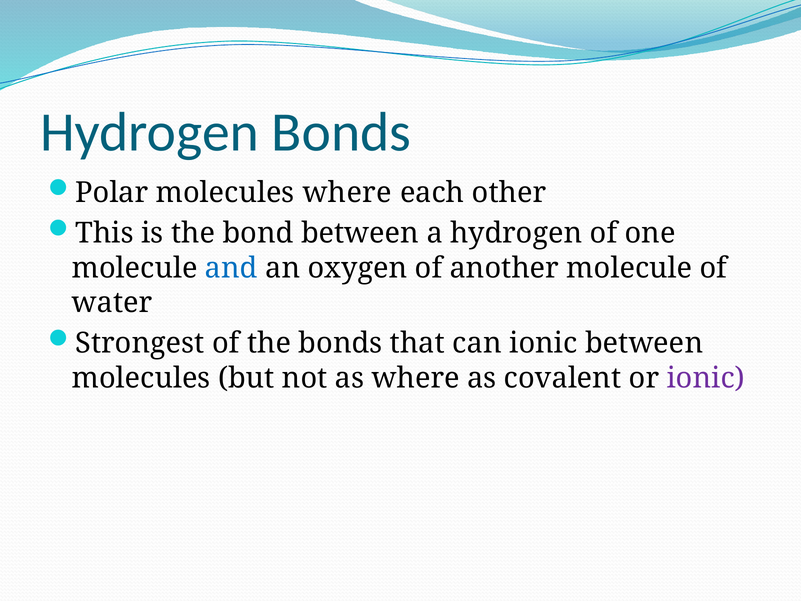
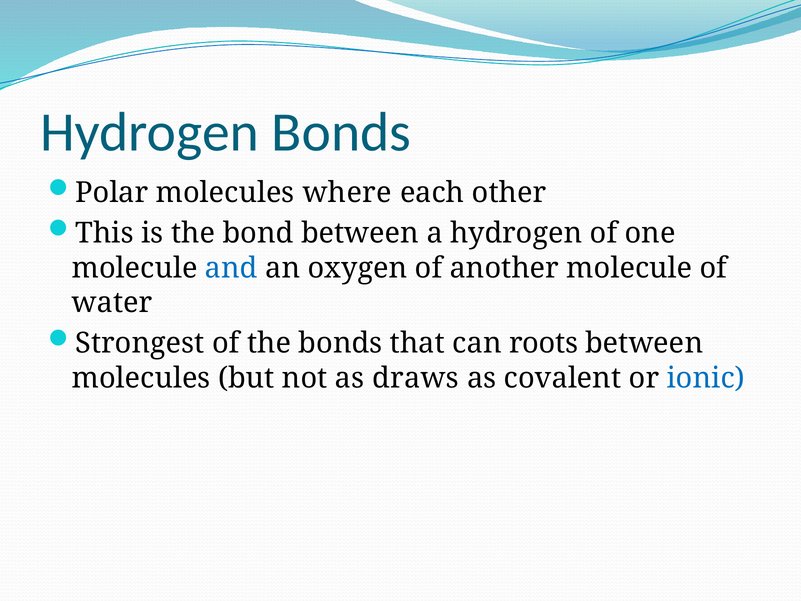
can ionic: ionic -> roots
as where: where -> draws
ionic at (706, 378) colour: purple -> blue
